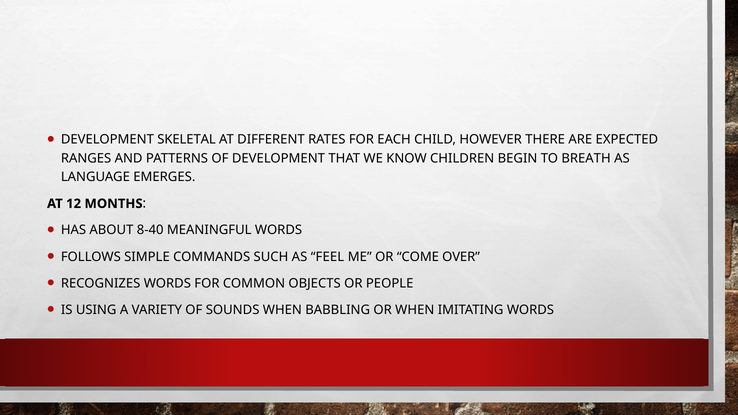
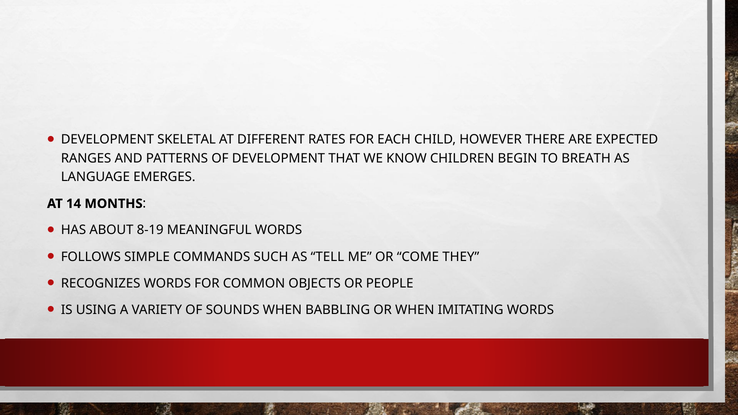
12: 12 -> 14
8-40: 8-40 -> 8-19
FEEL: FEEL -> TELL
OVER: OVER -> THEY
